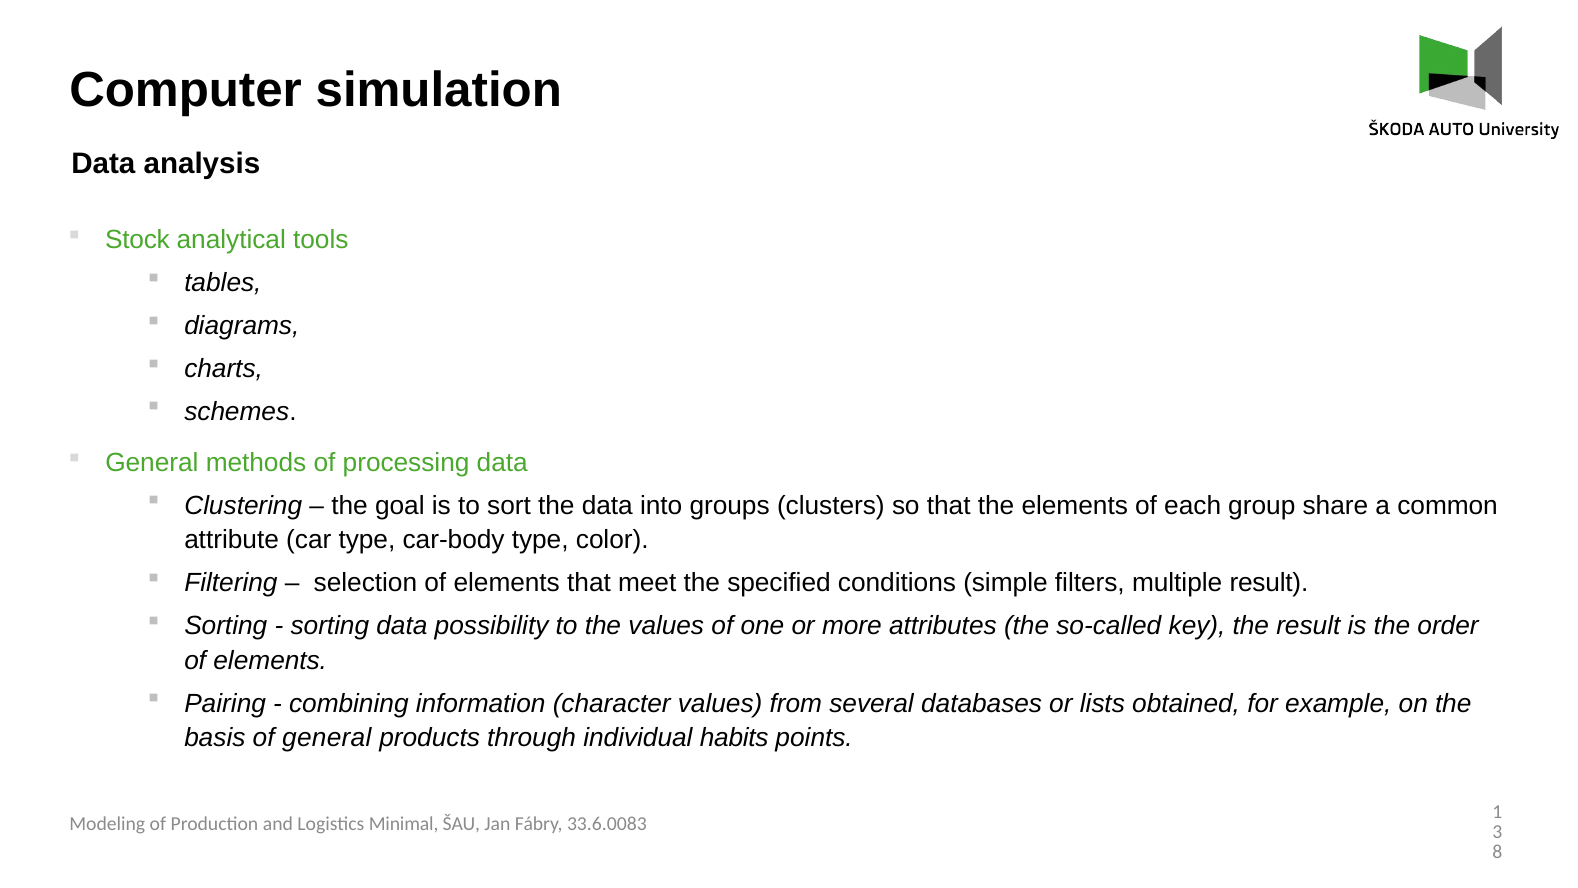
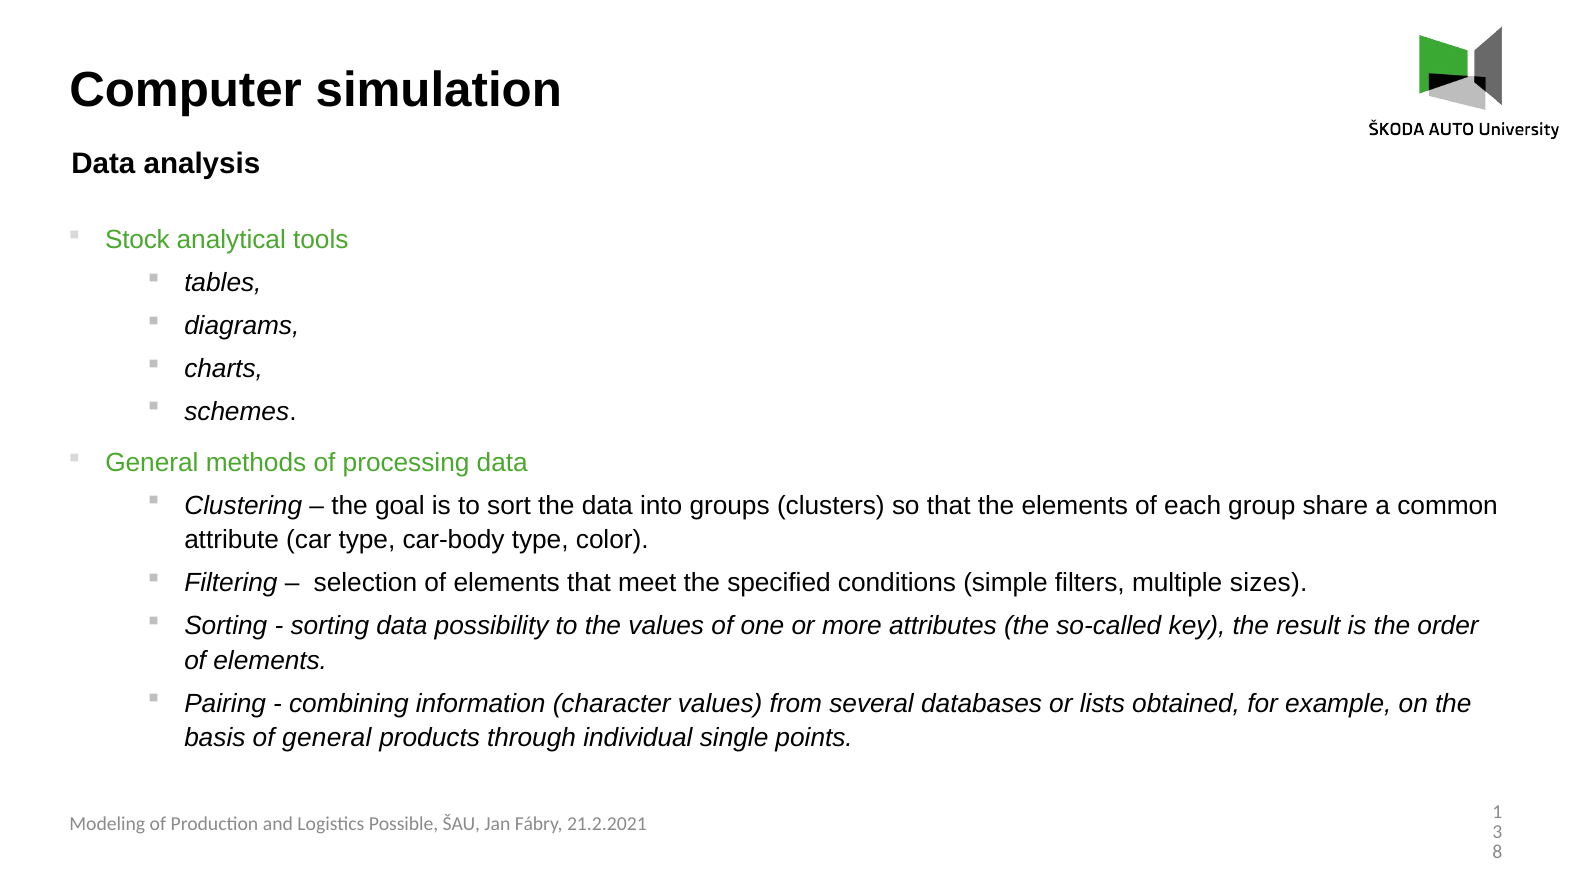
multiple result: result -> sizes
habits: habits -> single
Minimal: Minimal -> Possible
33.6.0083: 33.6.0083 -> 21.2.2021
